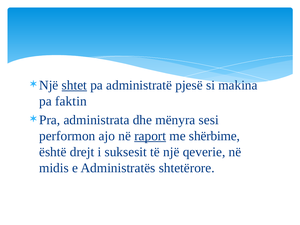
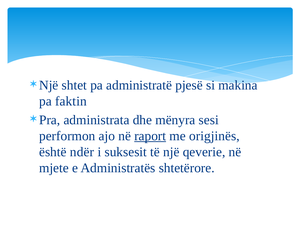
shtet underline: present -> none
shërbime: shërbime -> origjinës
drejt: drejt -> ndër
midis: midis -> mjete
